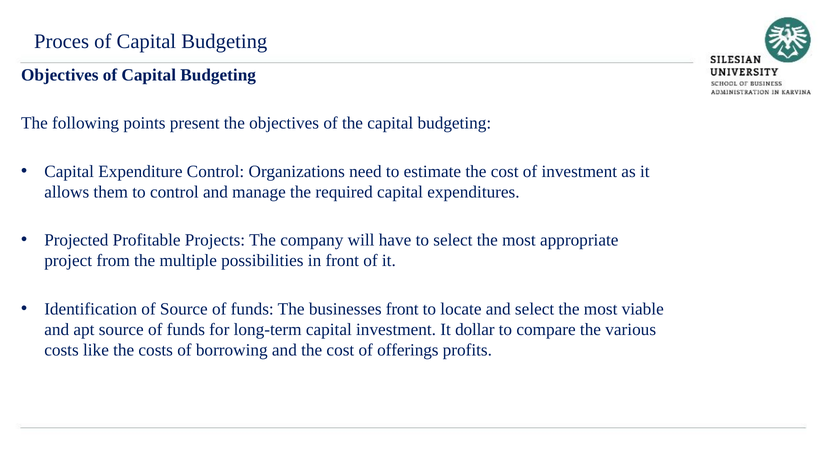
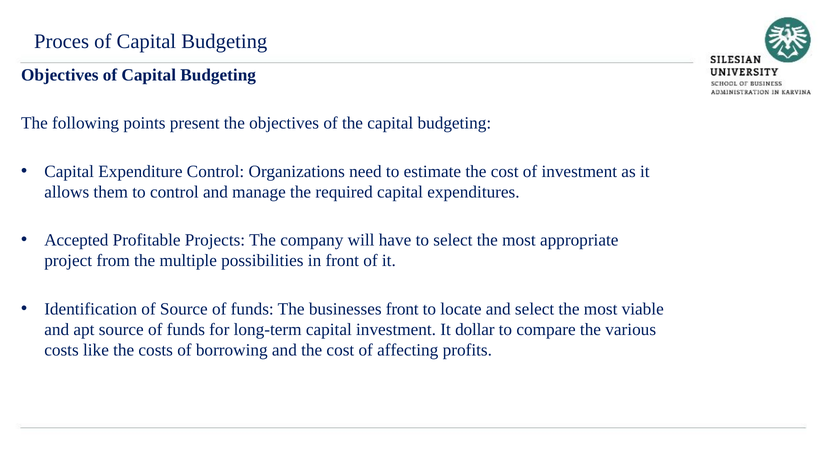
Projected: Projected -> Accepted
offerings: offerings -> affecting
